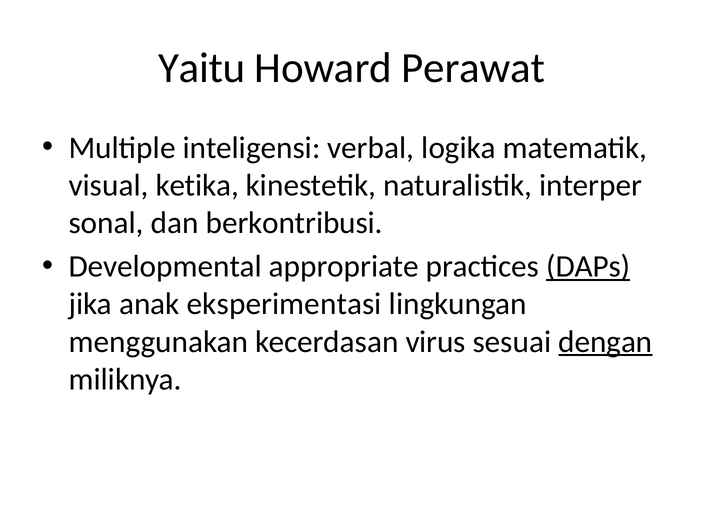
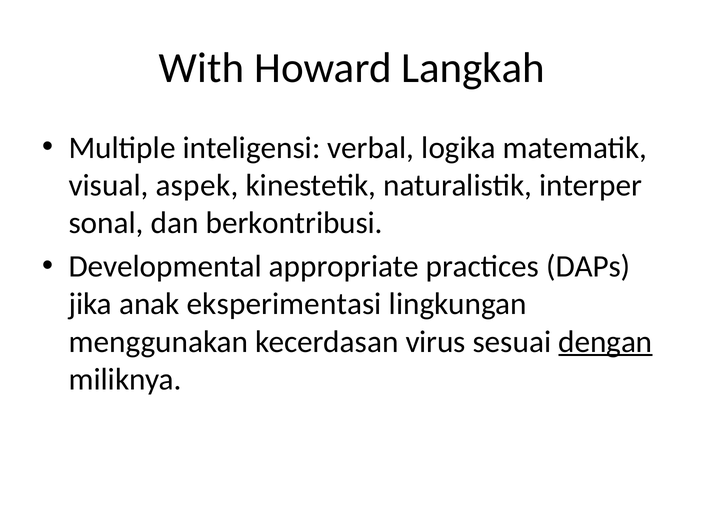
Yaitu: Yaitu -> With
Perawat: Perawat -> Langkah
ketika: ketika -> aspek
DAPs underline: present -> none
